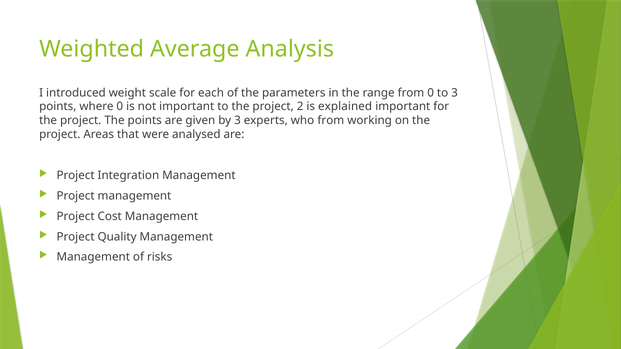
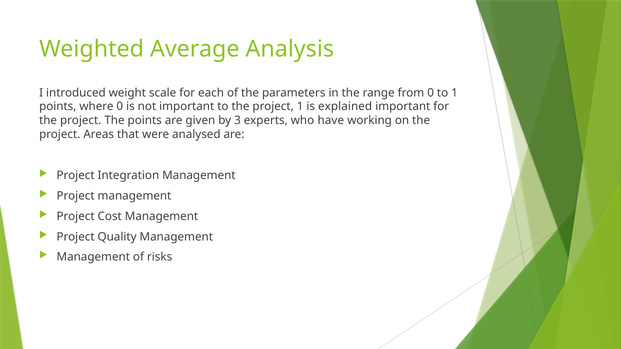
to 3: 3 -> 1
project 2: 2 -> 1
who from: from -> have
